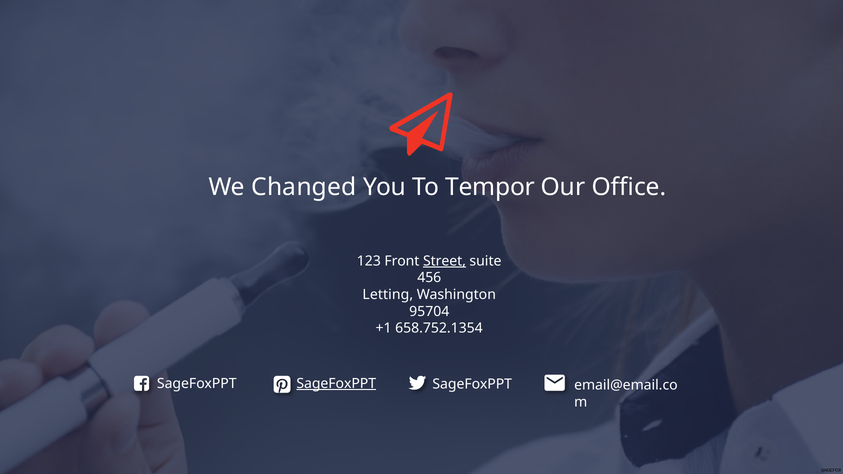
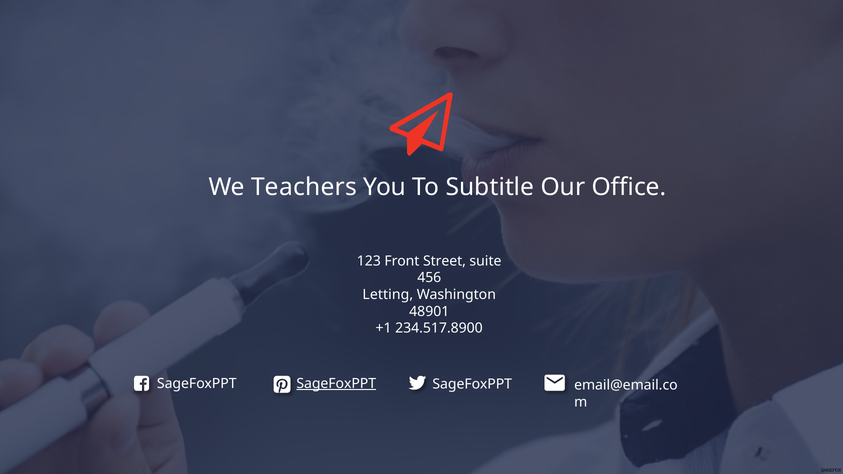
Changed: Changed -> Teachers
Tempor: Tempor -> Subtitle
Street underline: present -> none
95704: 95704 -> 48901
658.752.1354: 658.752.1354 -> 234.517.8900
